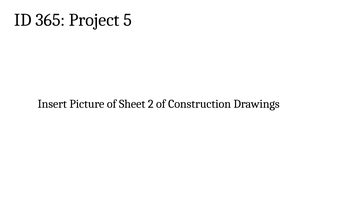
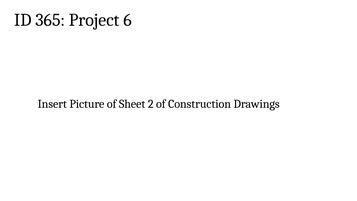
5: 5 -> 6
